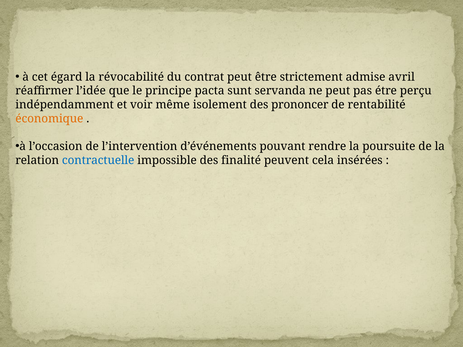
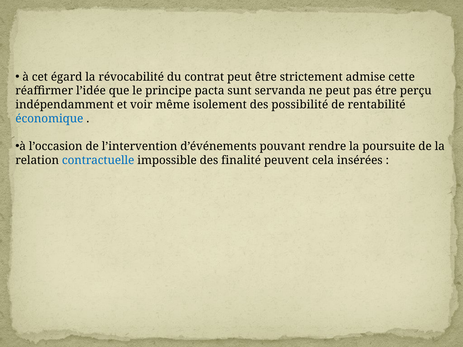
avril: avril -> cette
prononcer: prononcer -> possibilité
économique colour: orange -> blue
